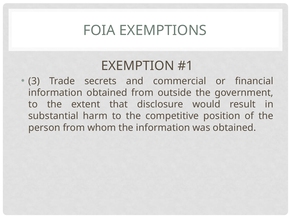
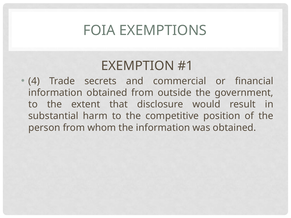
3: 3 -> 4
